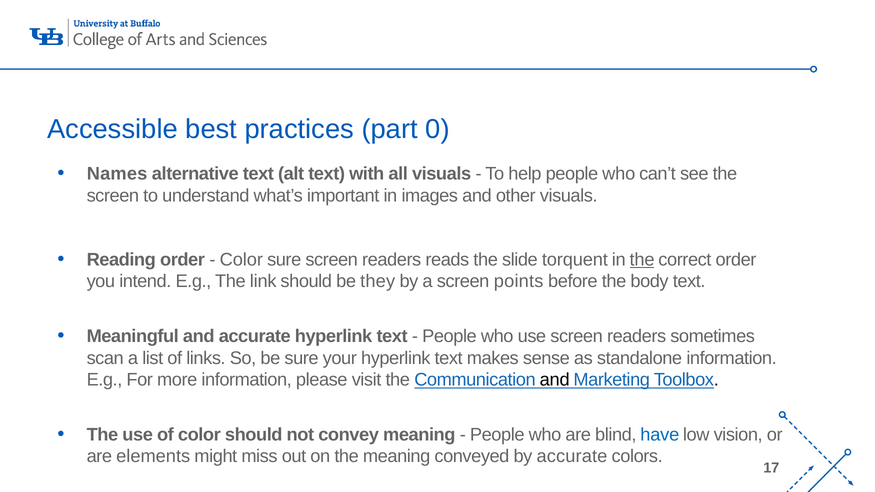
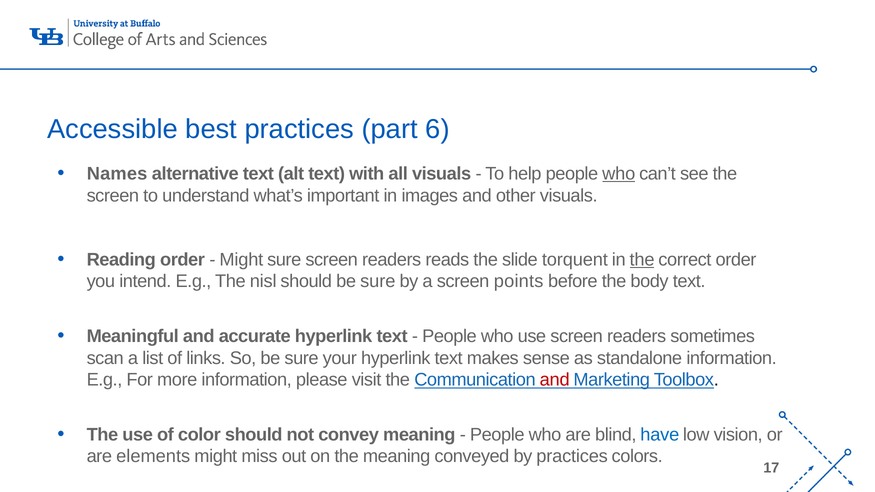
0: 0 -> 6
who at (619, 174) underline: none -> present
Color at (241, 260): Color -> Might
link: link -> nisl
should be they: they -> sure
and at (555, 380) colour: black -> red
by accurate: accurate -> practices
